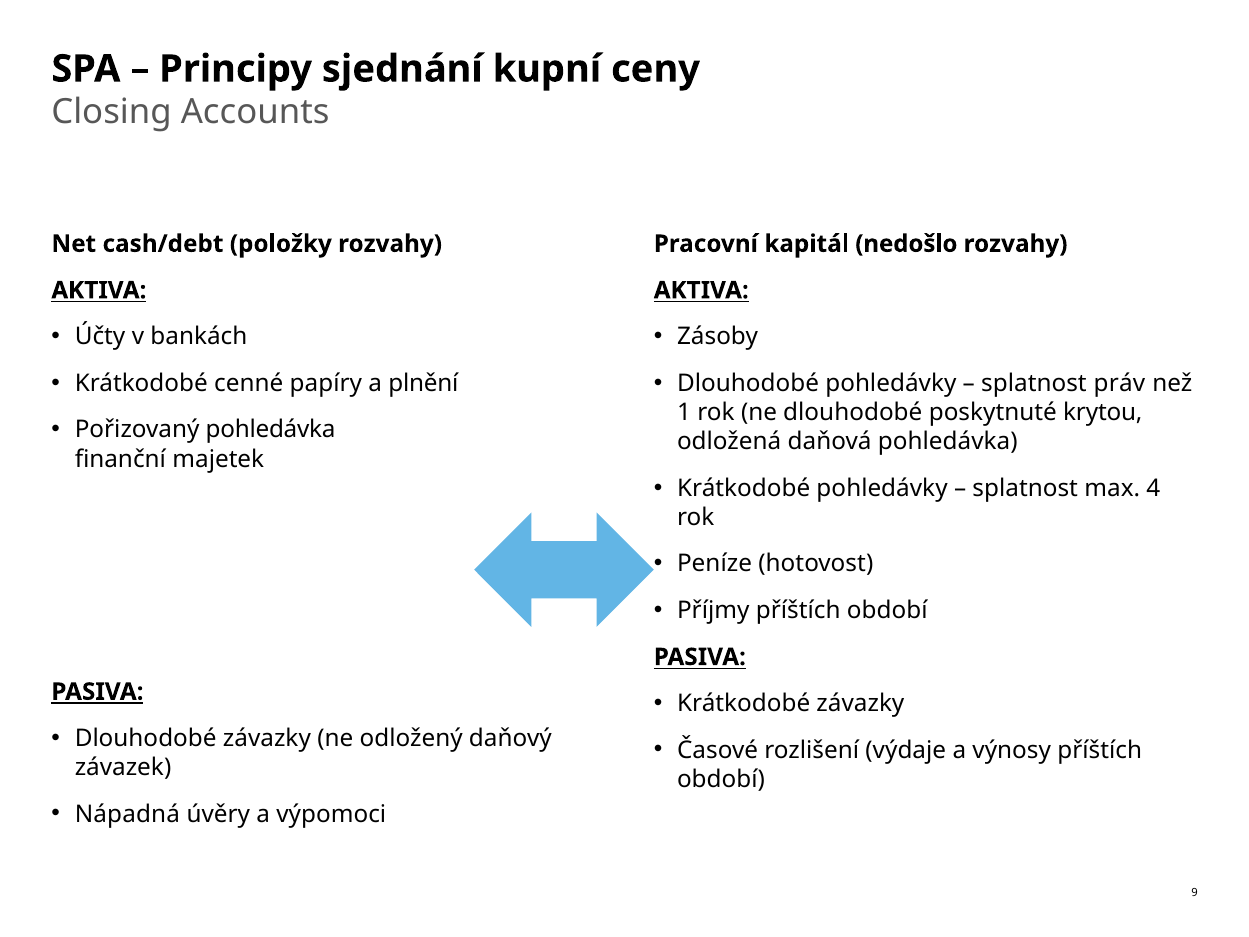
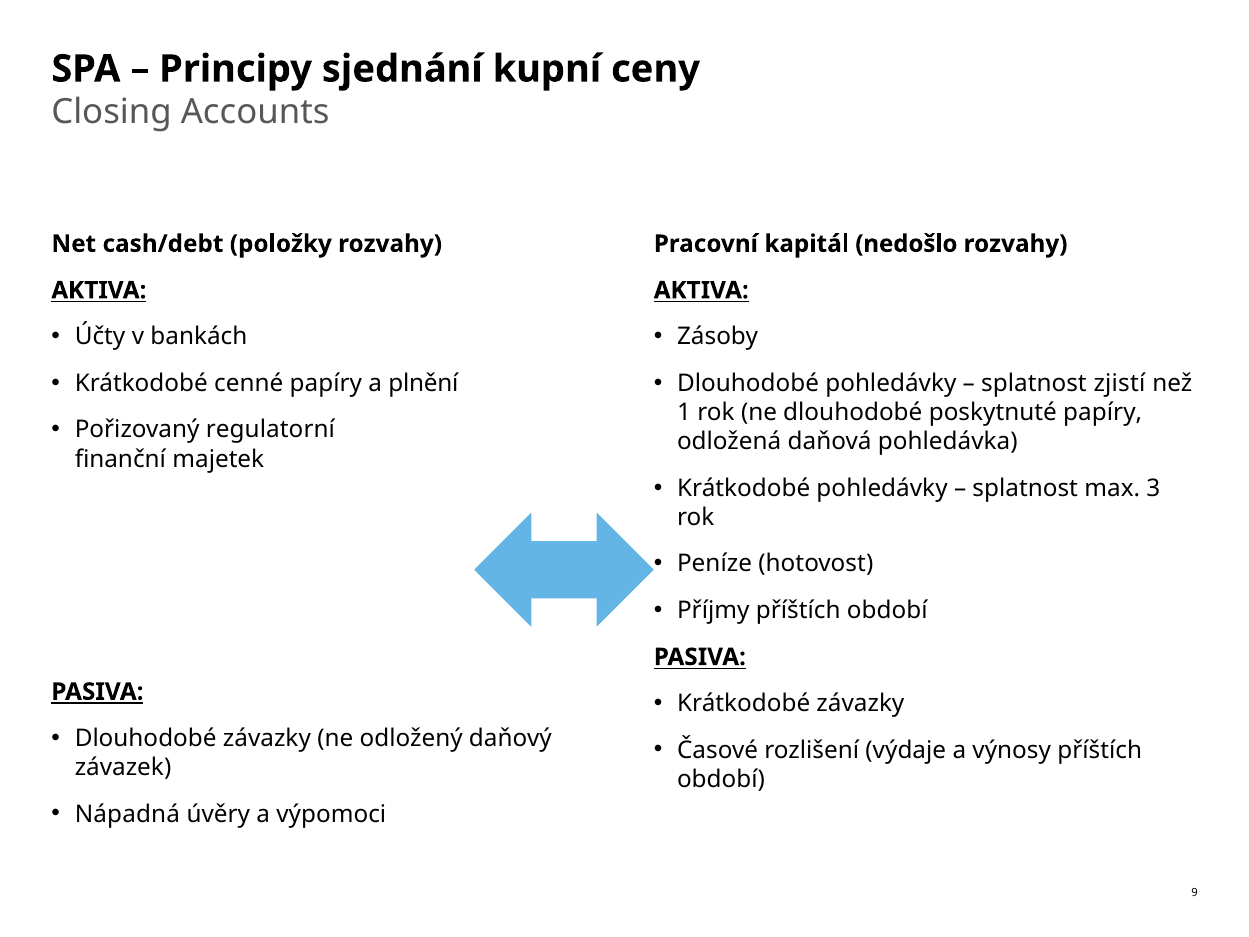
práv: práv -> zjistí
poskytnuté krytou: krytou -> papíry
Pořizovaný pohledávka: pohledávka -> regulatorní
4: 4 -> 3
